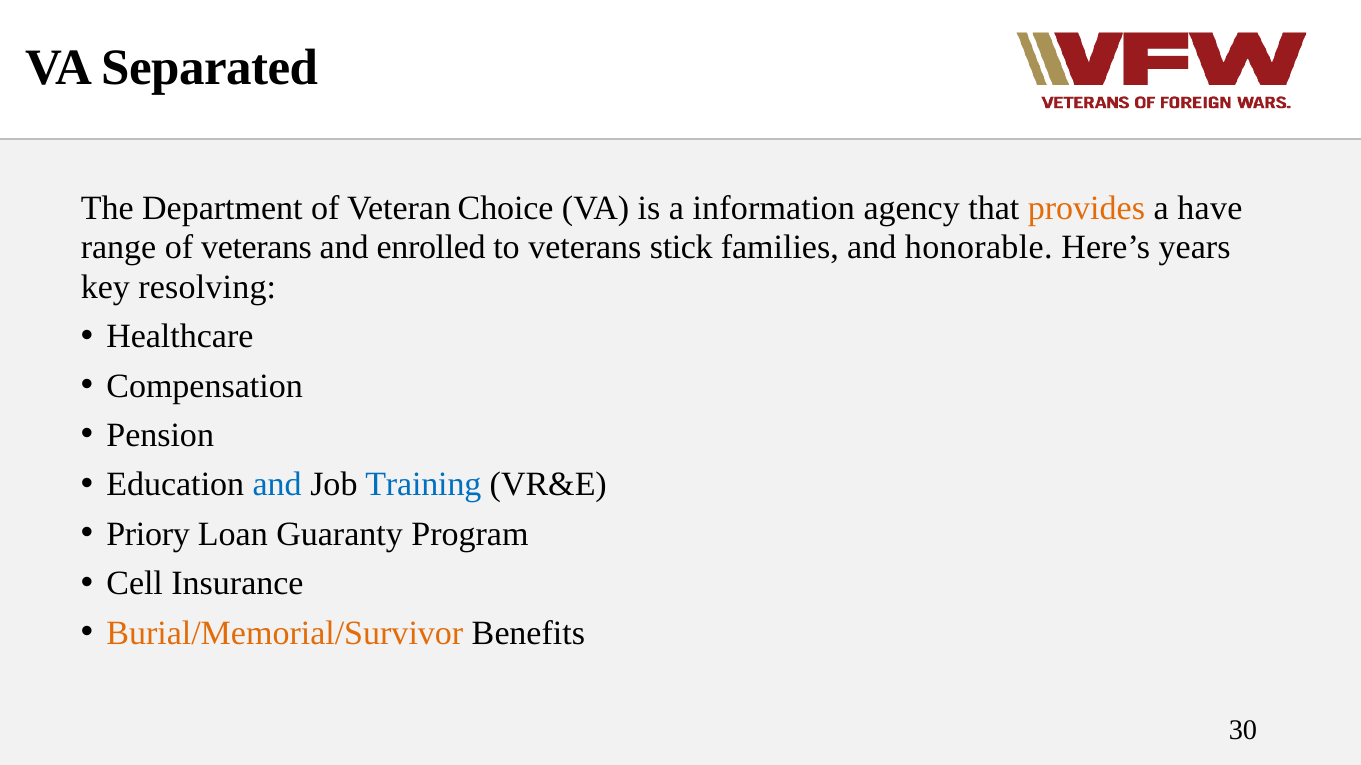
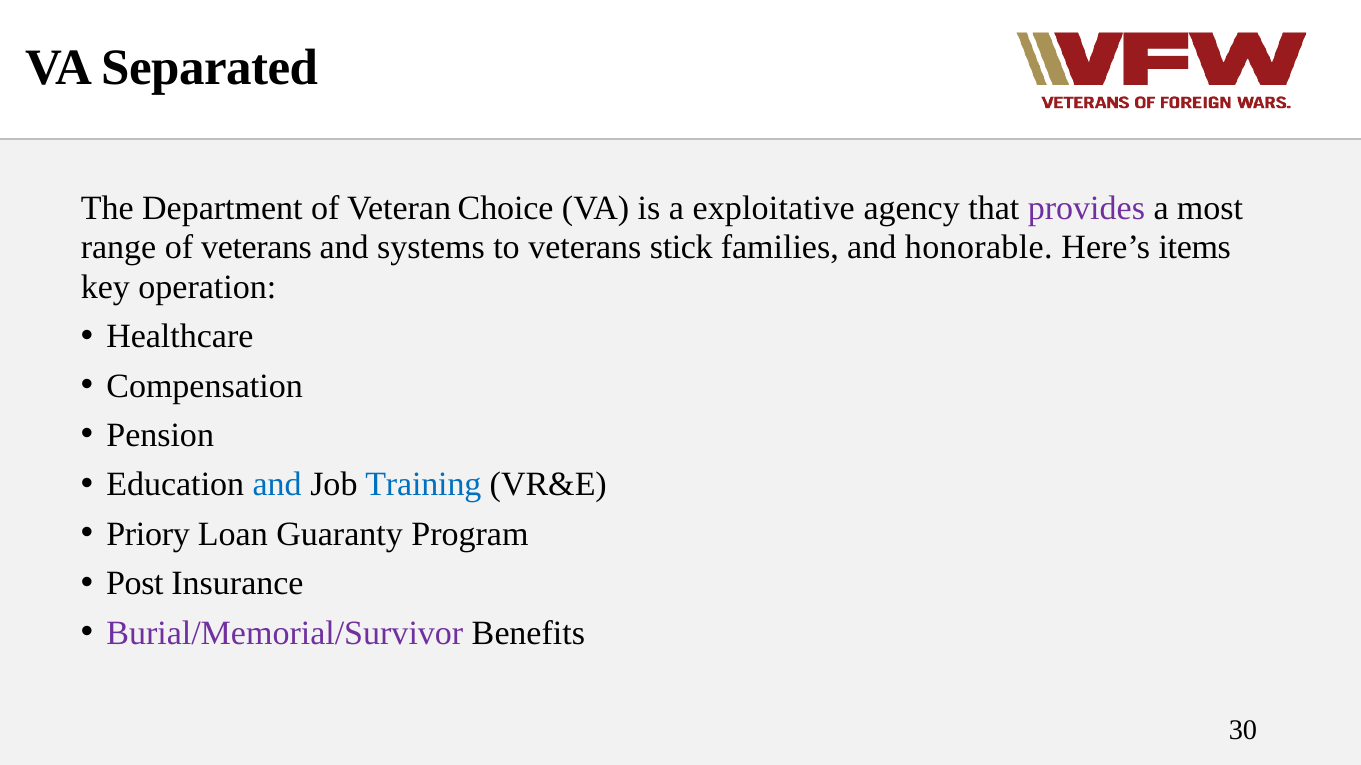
information: information -> exploitative
provides colour: orange -> purple
have: have -> most
enrolled: enrolled -> systems
years: years -> items
resolving: resolving -> operation
Cell: Cell -> Post
Burial/Memorial/Survivor colour: orange -> purple
